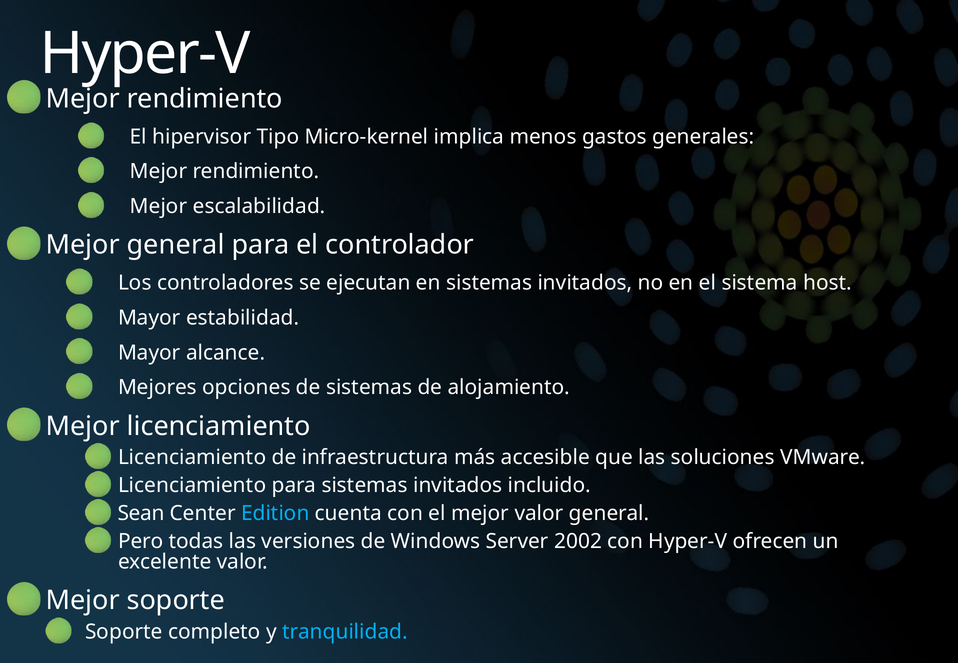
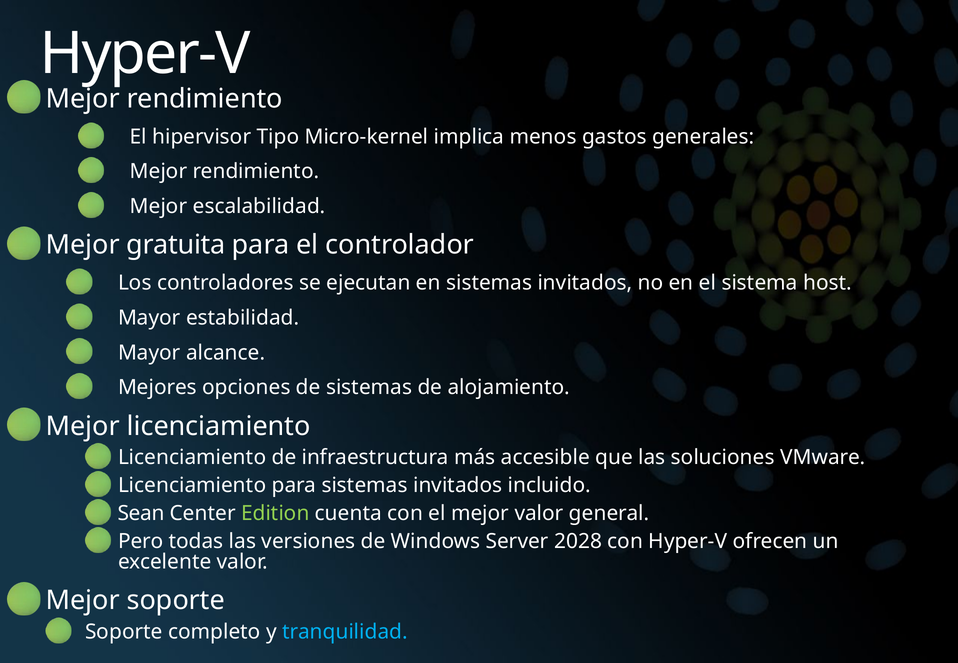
Mejor general: general -> gratuita
Edition colour: light blue -> light green
2002: 2002 -> 2028
